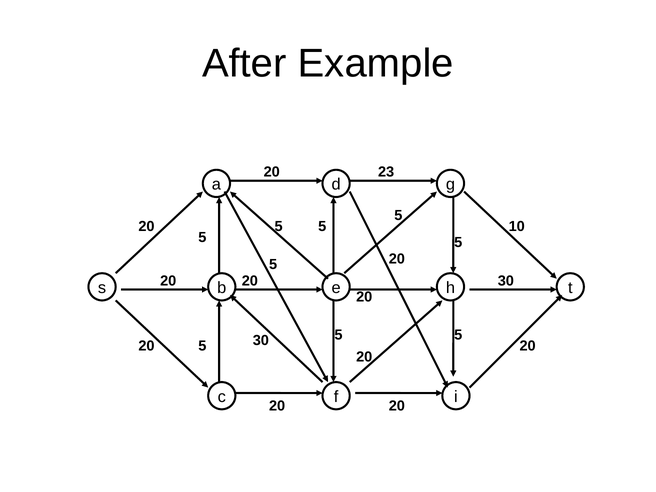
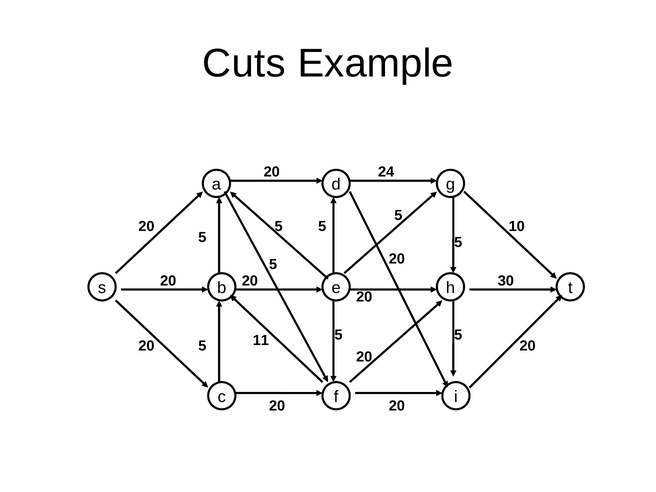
After: After -> Cuts
23: 23 -> 24
5 30: 30 -> 11
